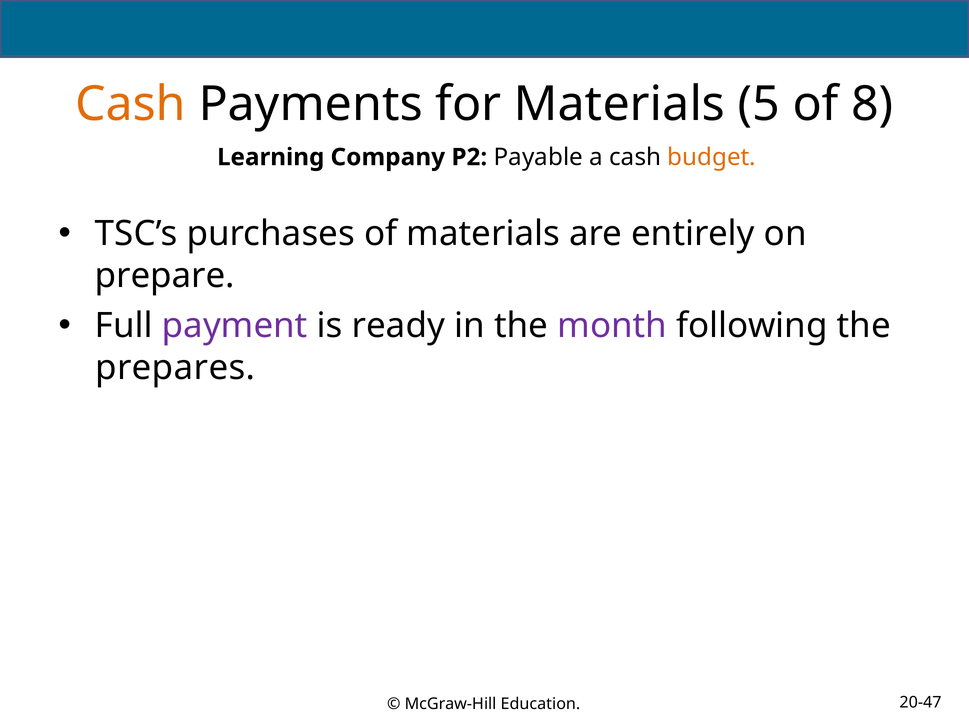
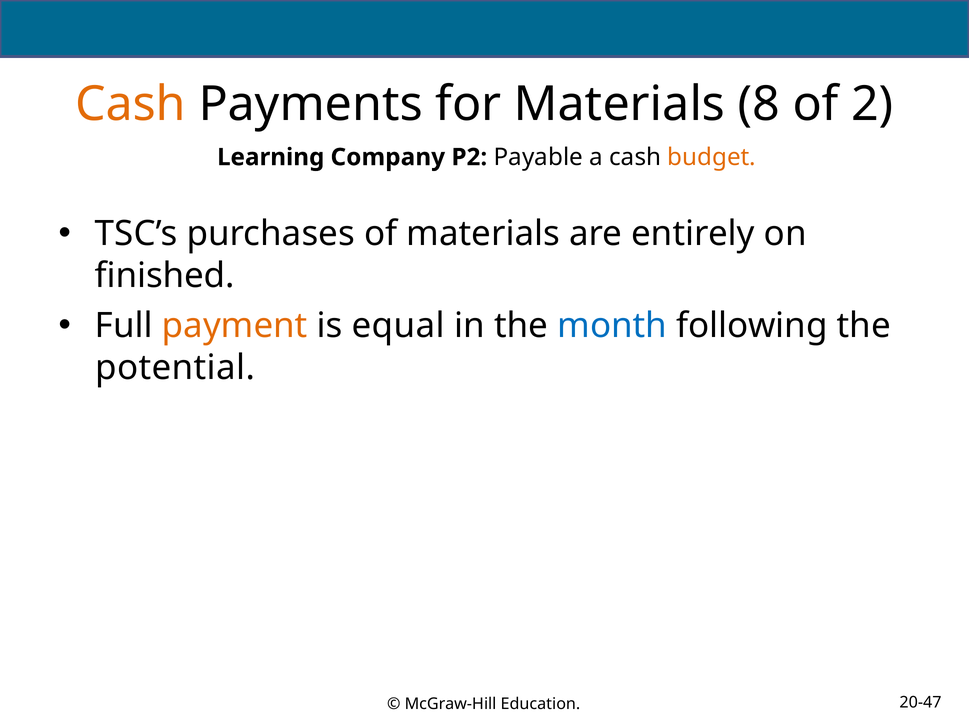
5: 5 -> 8
8: 8 -> 2
prepare: prepare -> finished
payment colour: purple -> orange
ready: ready -> equal
month colour: purple -> blue
prepares: prepares -> potential
